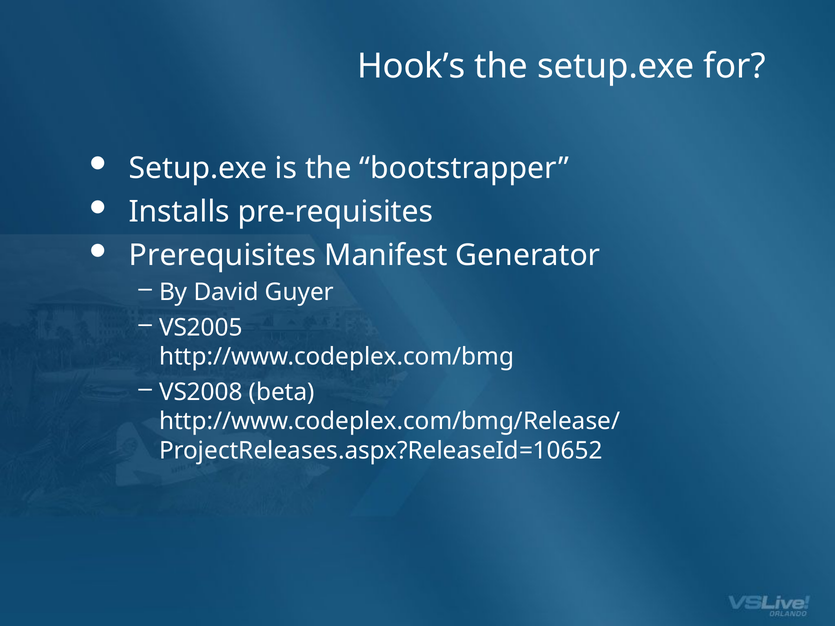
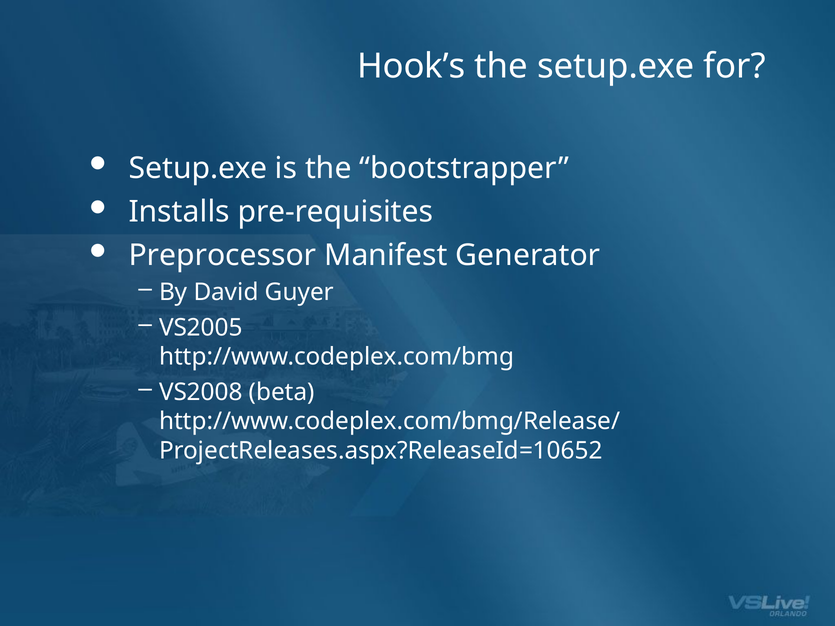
Prerequisites: Prerequisites -> Preprocessor
